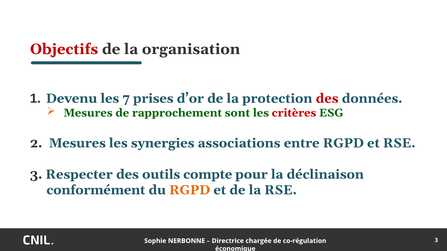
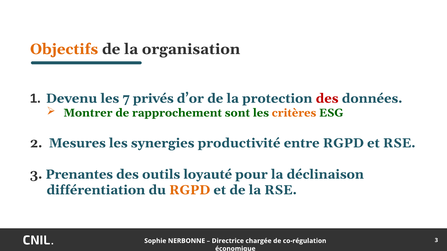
Objectifs colour: red -> orange
prises: prises -> privés
Mesures at (88, 113): Mesures -> Montrer
critères colour: red -> orange
associations: associations -> productivité
Respecter: Respecter -> Prenantes
compte: compte -> loyauté
conformément: conformément -> différentiation
